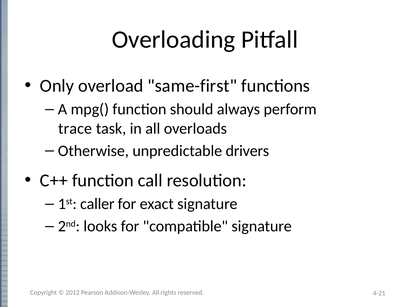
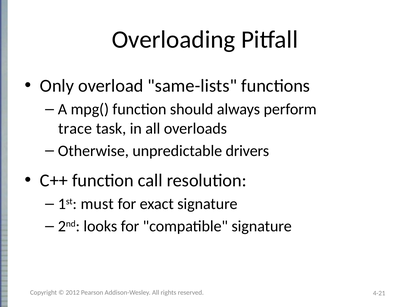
same-first: same-first -> same-lists
caller: caller -> must
